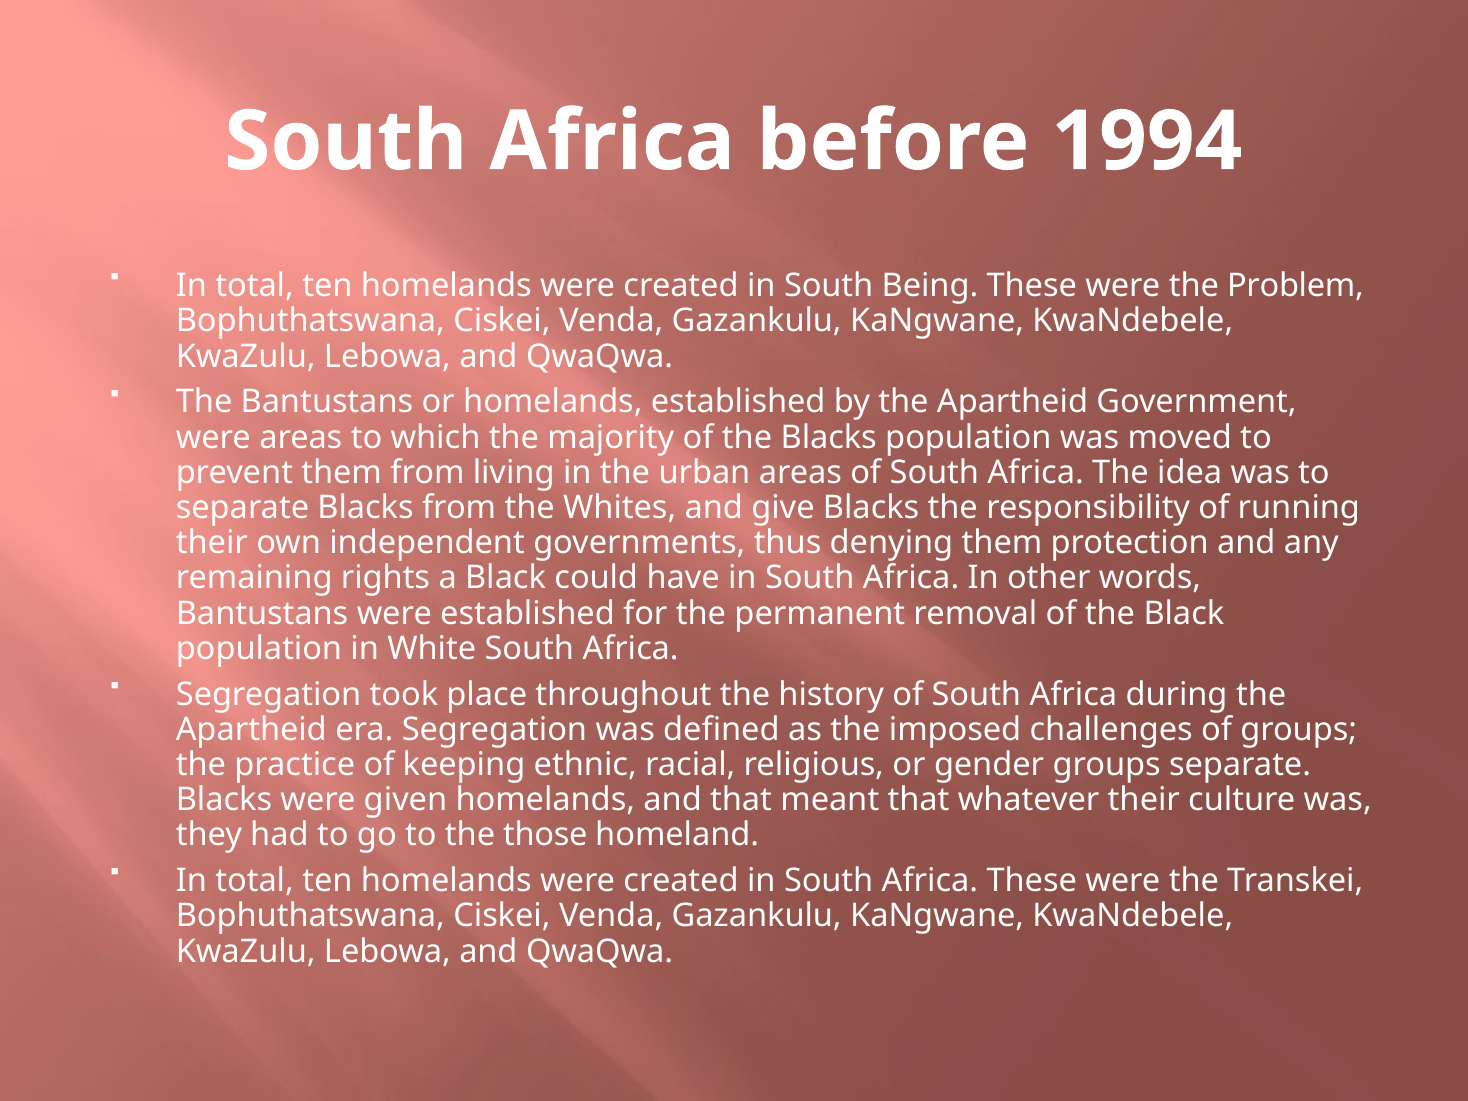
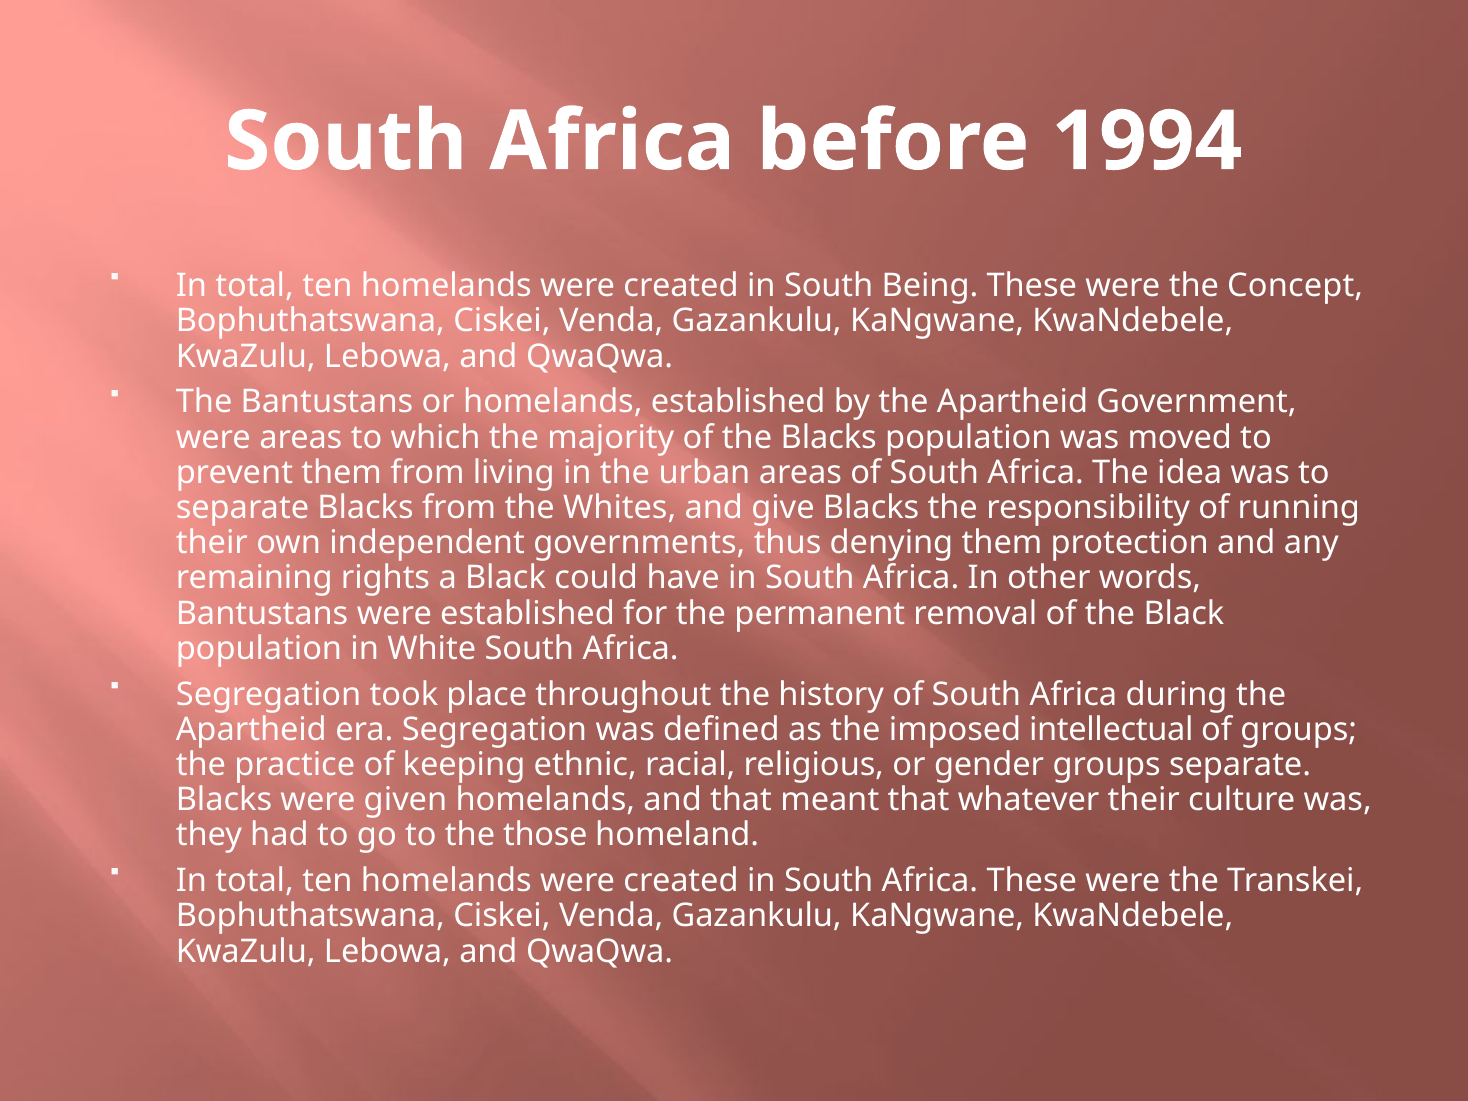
Problem: Problem -> Concept
challenges: challenges -> intellectual
